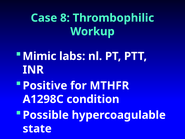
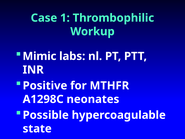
8: 8 -> 1
condition: condition -> neonates
